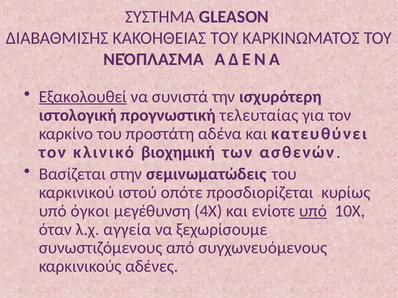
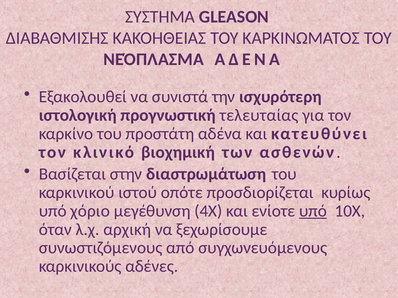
Εξακολουθεί underline: present -> none
σεμινωματώδεις: σεμινωματώδεις -> διαστρωμάτωση
όγκοι: όγκοι -> χόριο
αγγεία: αγγεία -> αρχική
